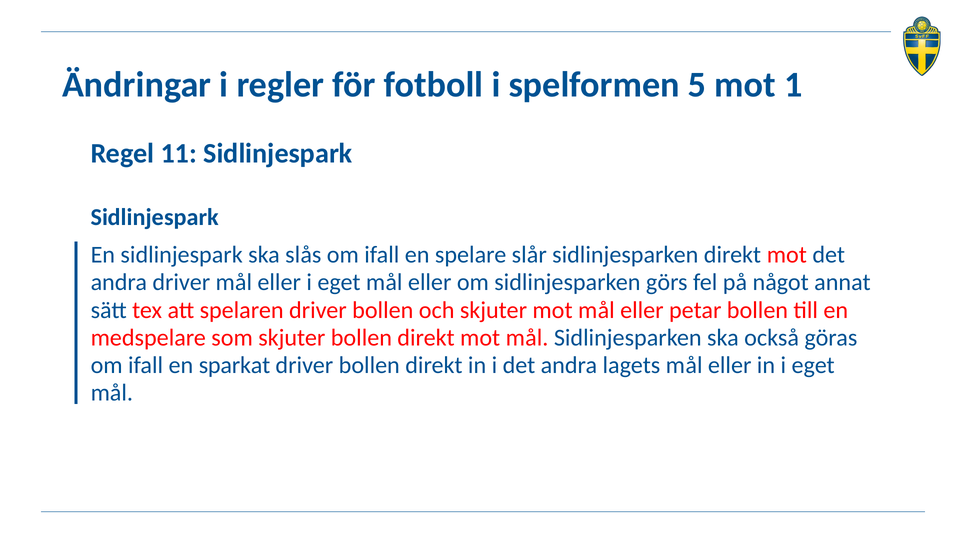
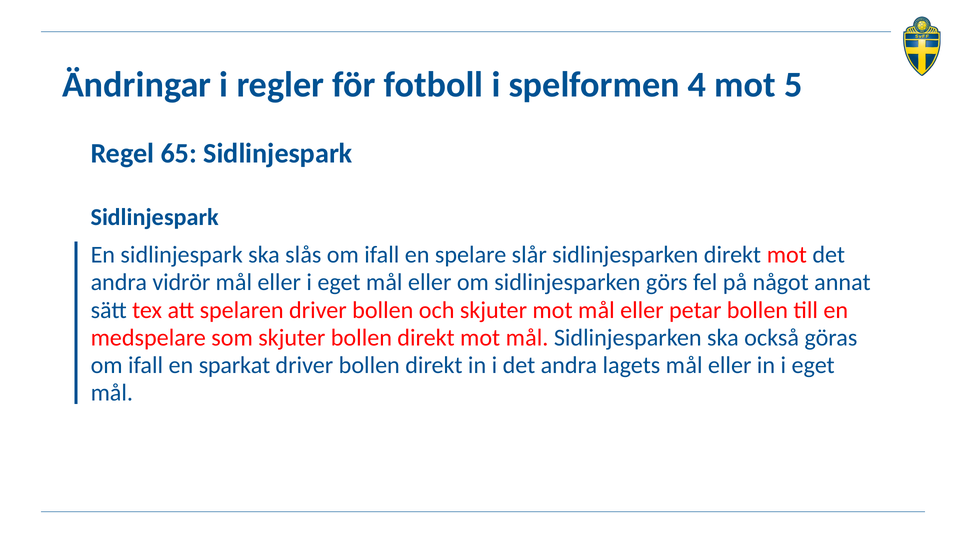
5: 5 -> 4
1: 1 -> 5
11: 11 -> 65
andra driver: driver -> vidrör
